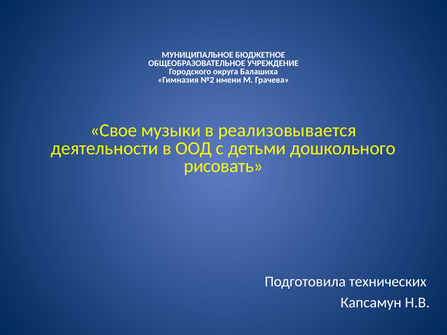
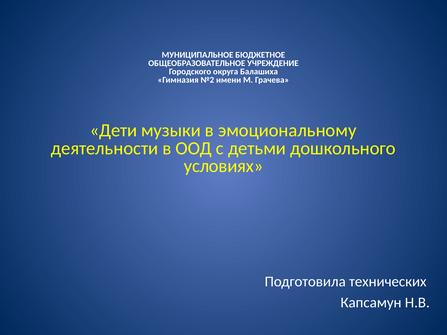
Свое: Свое -> Дети
реализовывается: реализовывается -> эмоциональному
рисовать: рисовать -> условиях
